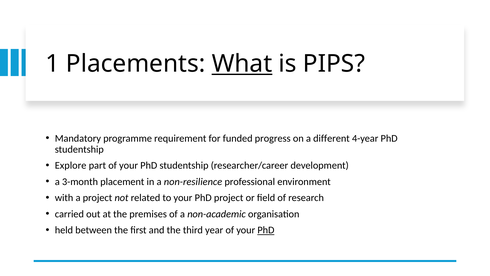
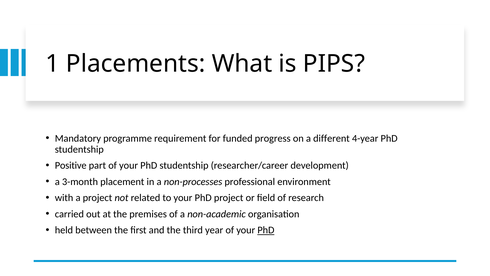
What underline: present -> none
Explore: Explore -> Positive
non-resilience: non-resilience -> non-processes
